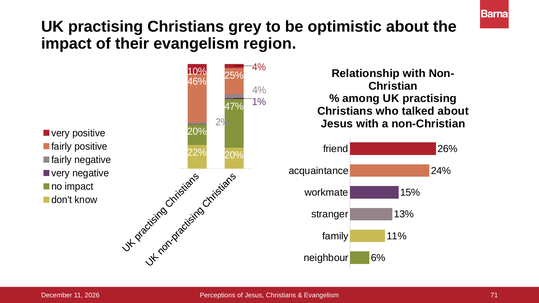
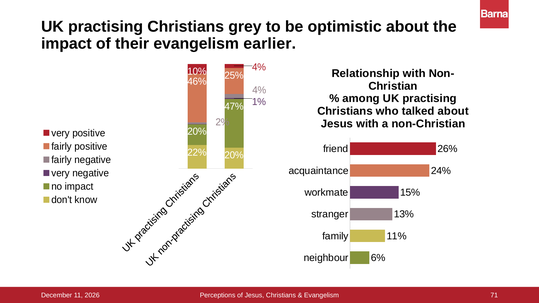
region: region -> earlier
